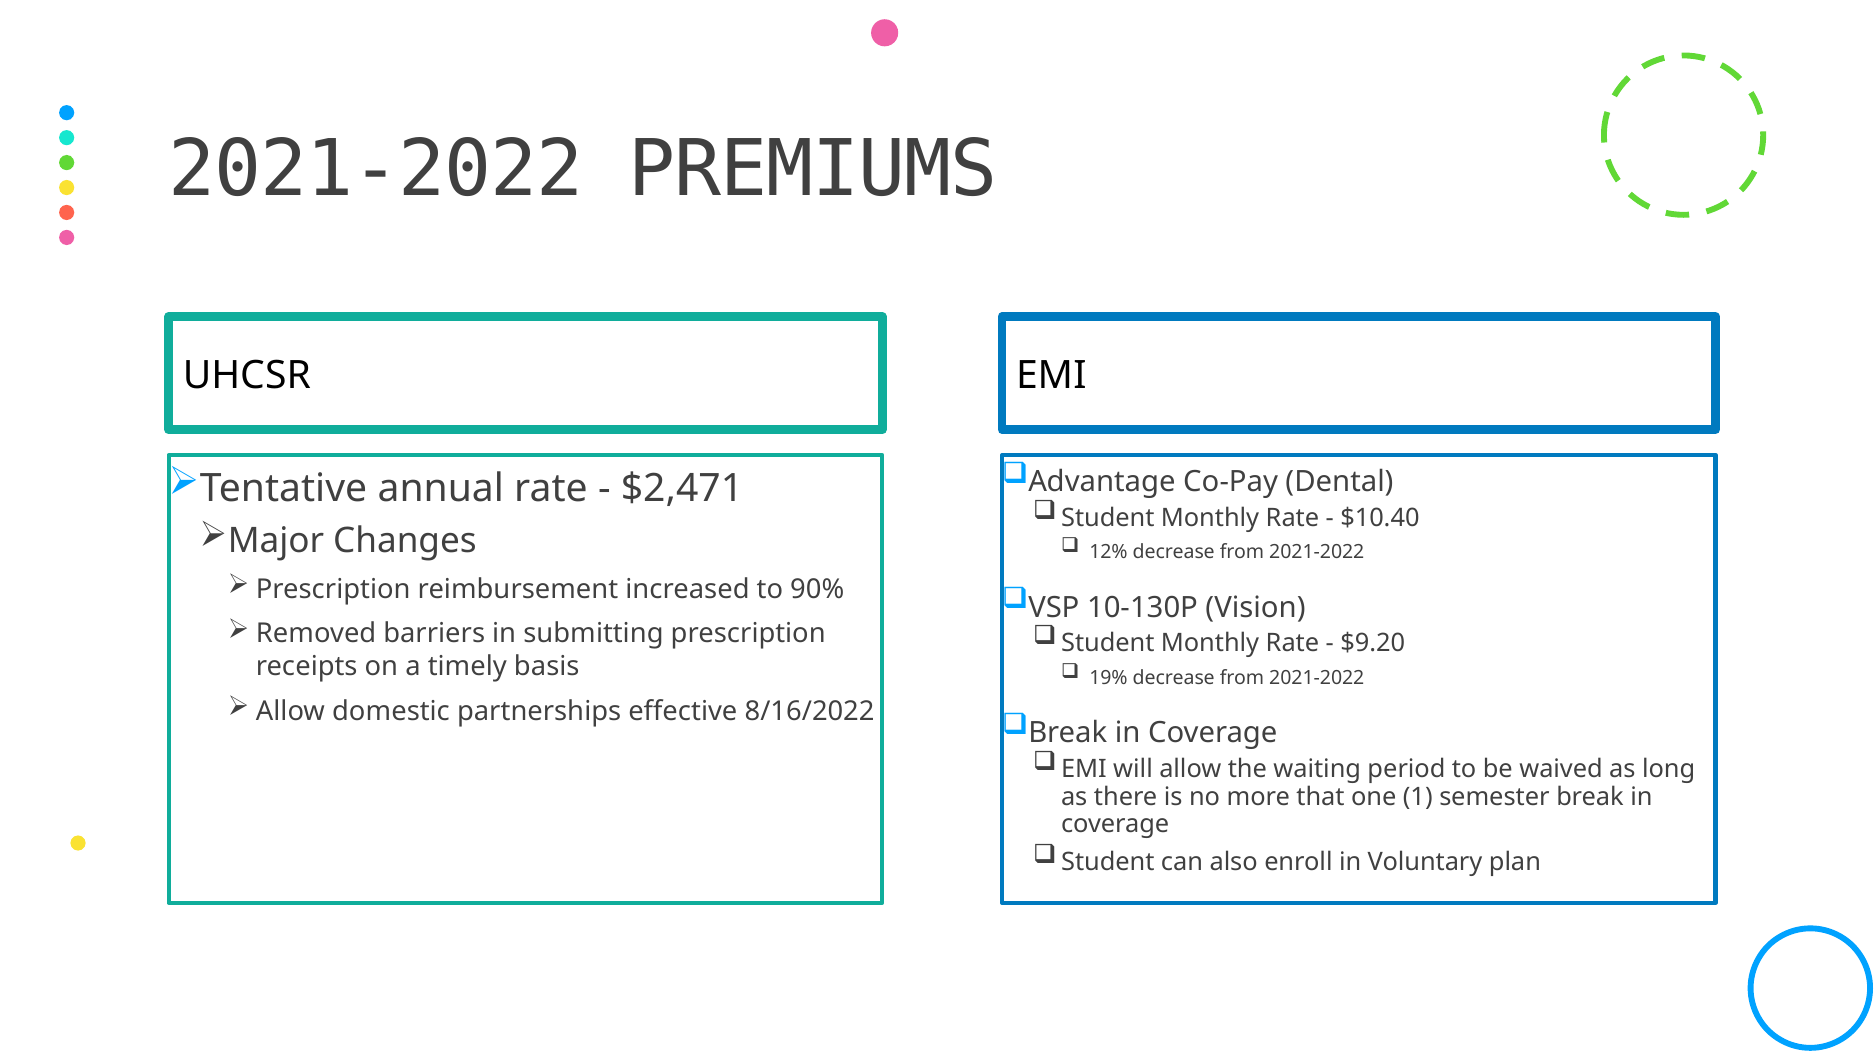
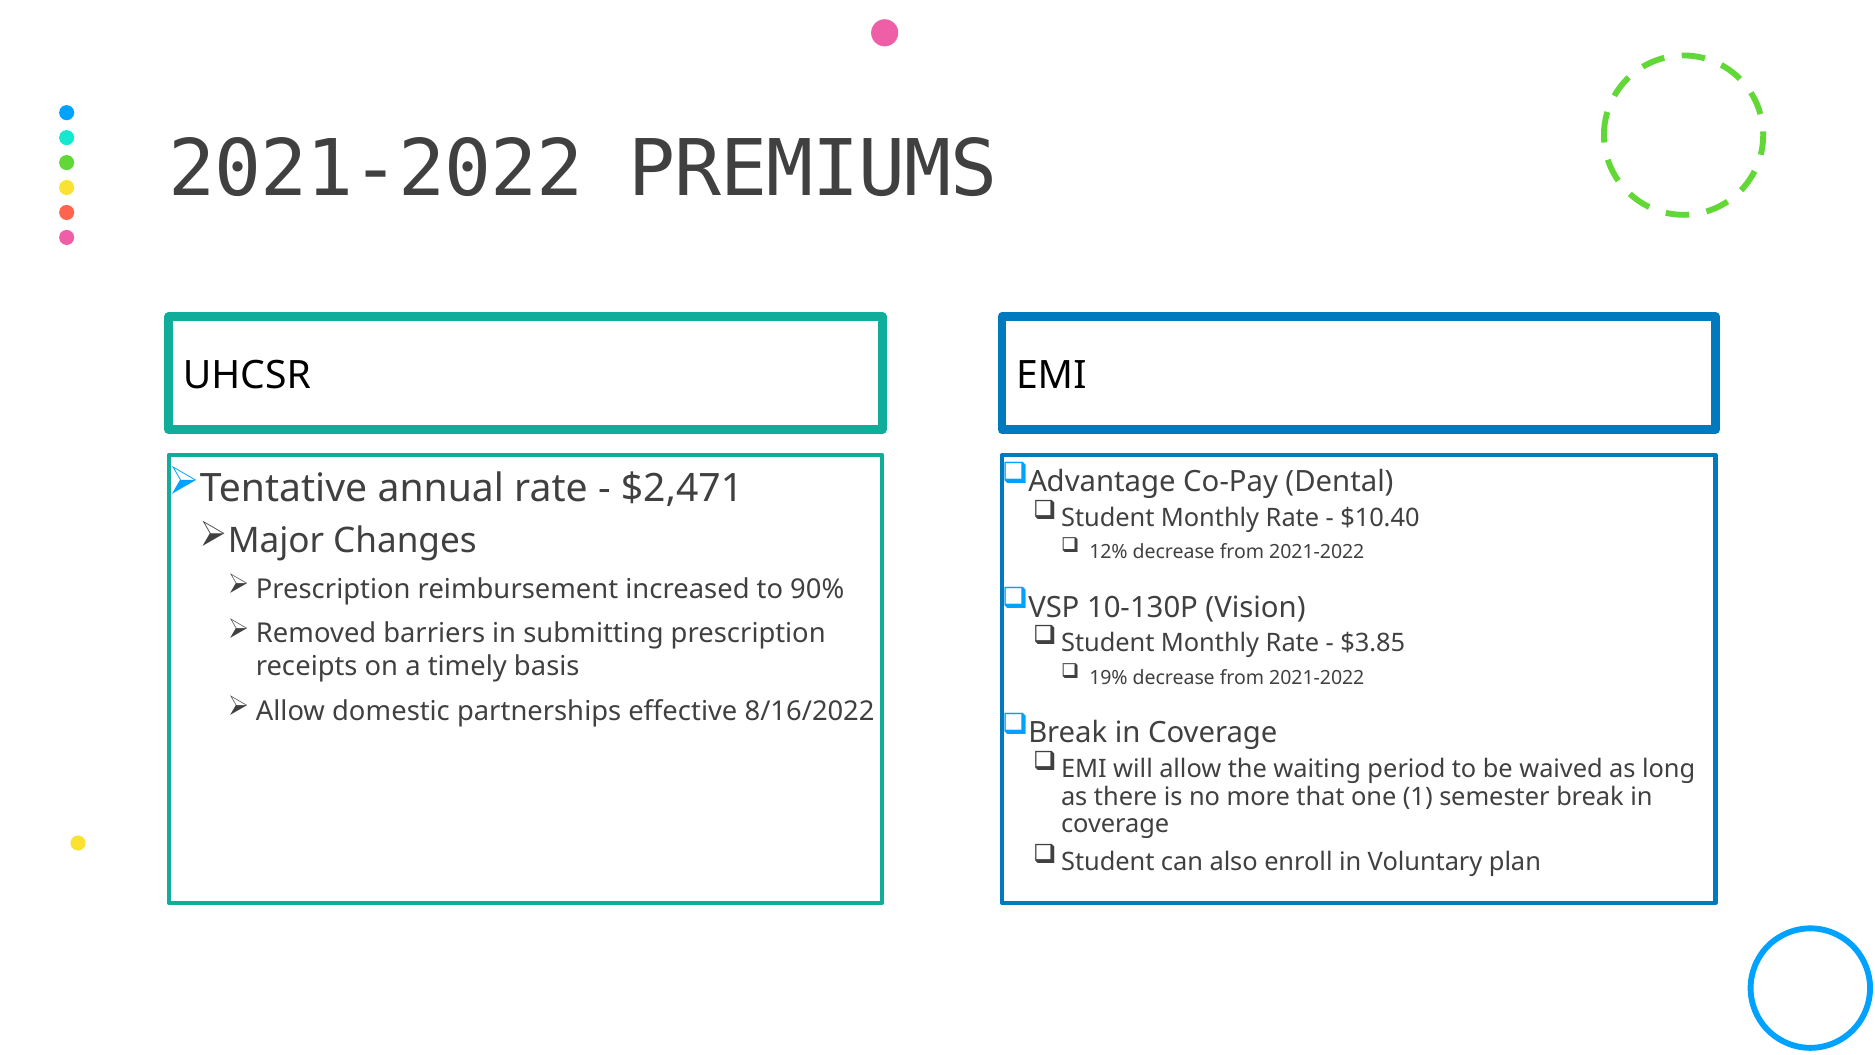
$9.20: $9.20 -> $3.85
